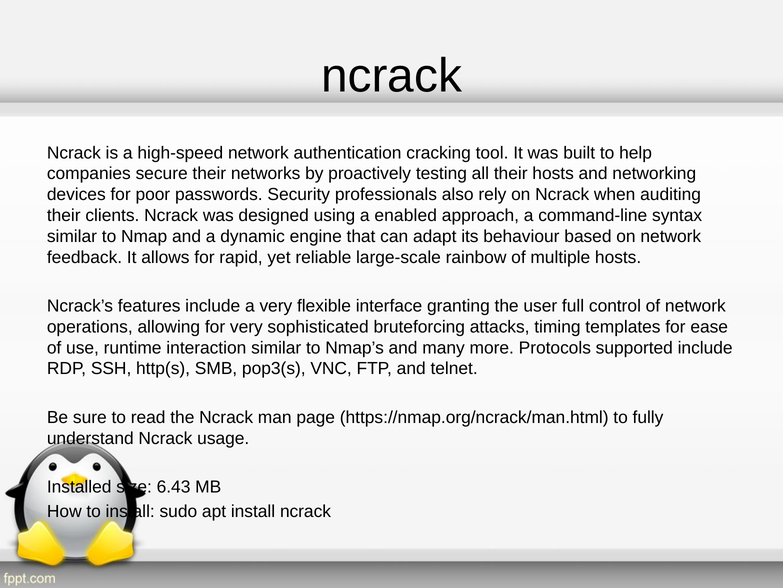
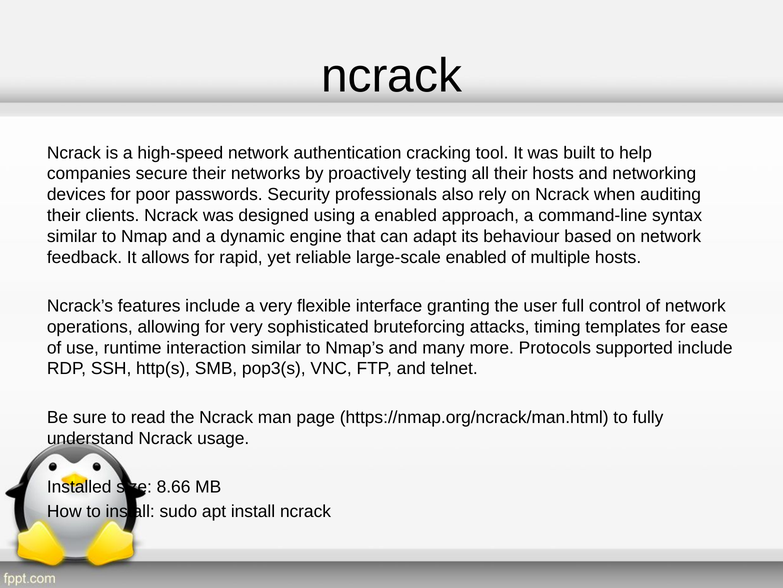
large-scale rainbow: rainbow -> enabled
6.43: 6.43 -> 8.66
